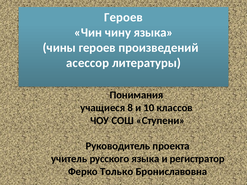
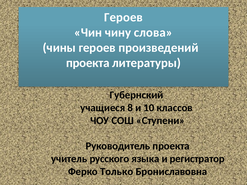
чину языка: языка -> слова
асессор at (88, 63): асессор -> проекта
Понимания: Понимания -> Губернский
